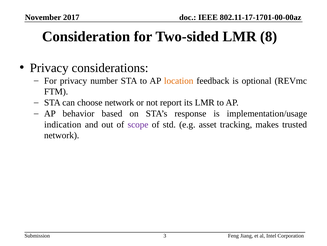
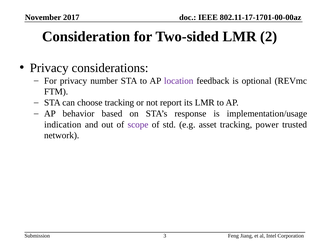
8: 8 -> 2
location colour: orange -> purple
choose network: network -> tracking
makes: makes -> power
